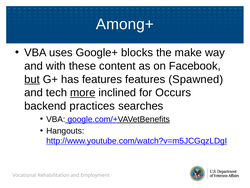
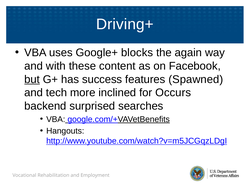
Among+: Among+ -> Driving+
make: make -> again
has features: features -> success
more underline: present -> none
practices: practices -> surprised
